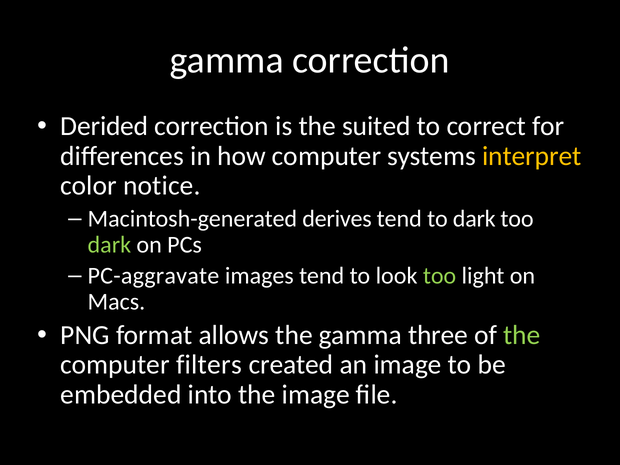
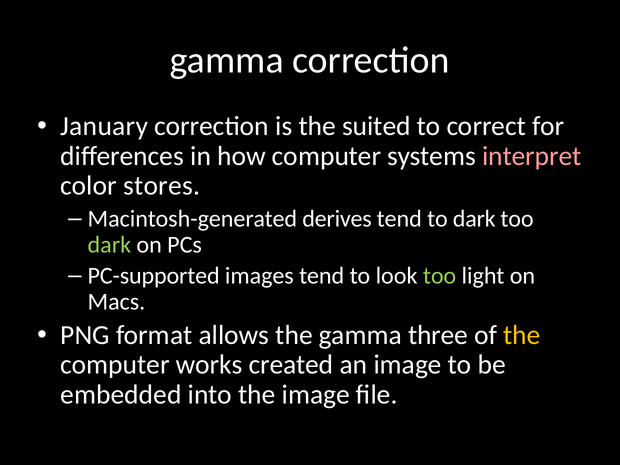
Derided: Derided -> January
interpret colour: yellow -> pink
notice: notice -> stores
PC-aggravate: PC-aggravate -> PC-supported
the at (522, 335) colour: light green -> yellow
filters: filters -> works
